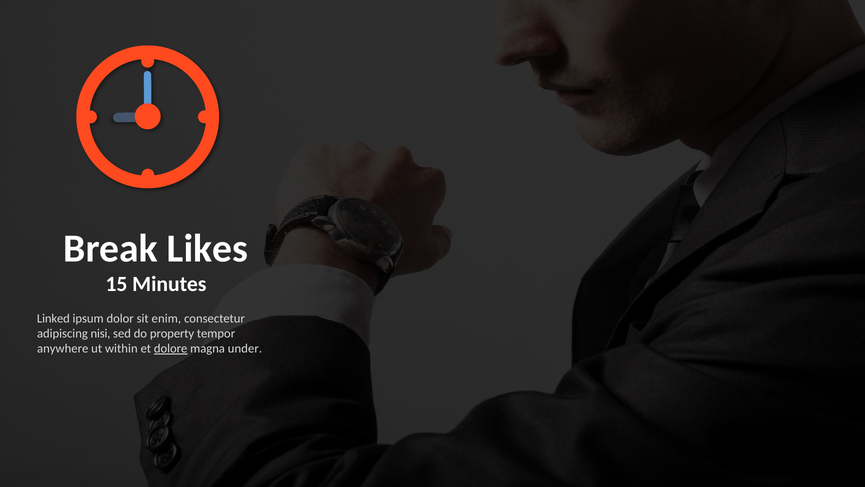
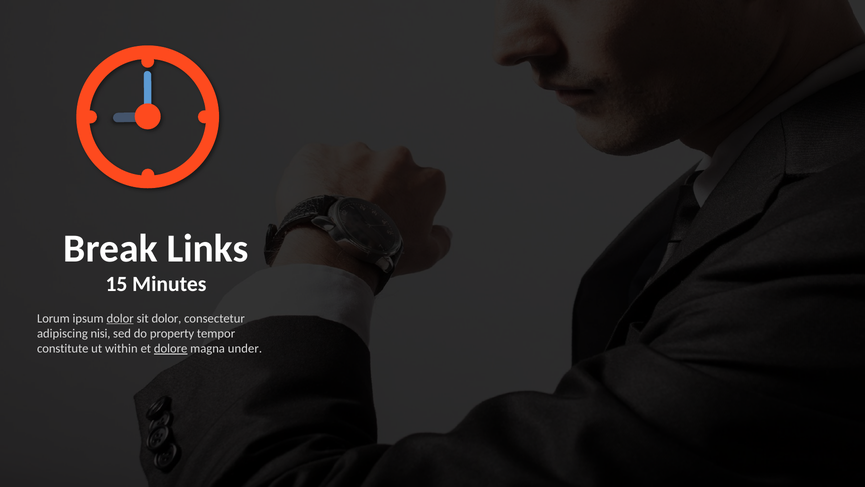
Likes: Likes -> Links
Linked: Linked -> Lorum
dolor at (120, 318) underline: none -> present
sit enim: enim -> dolor
anywhere: anywhere -> constitute
